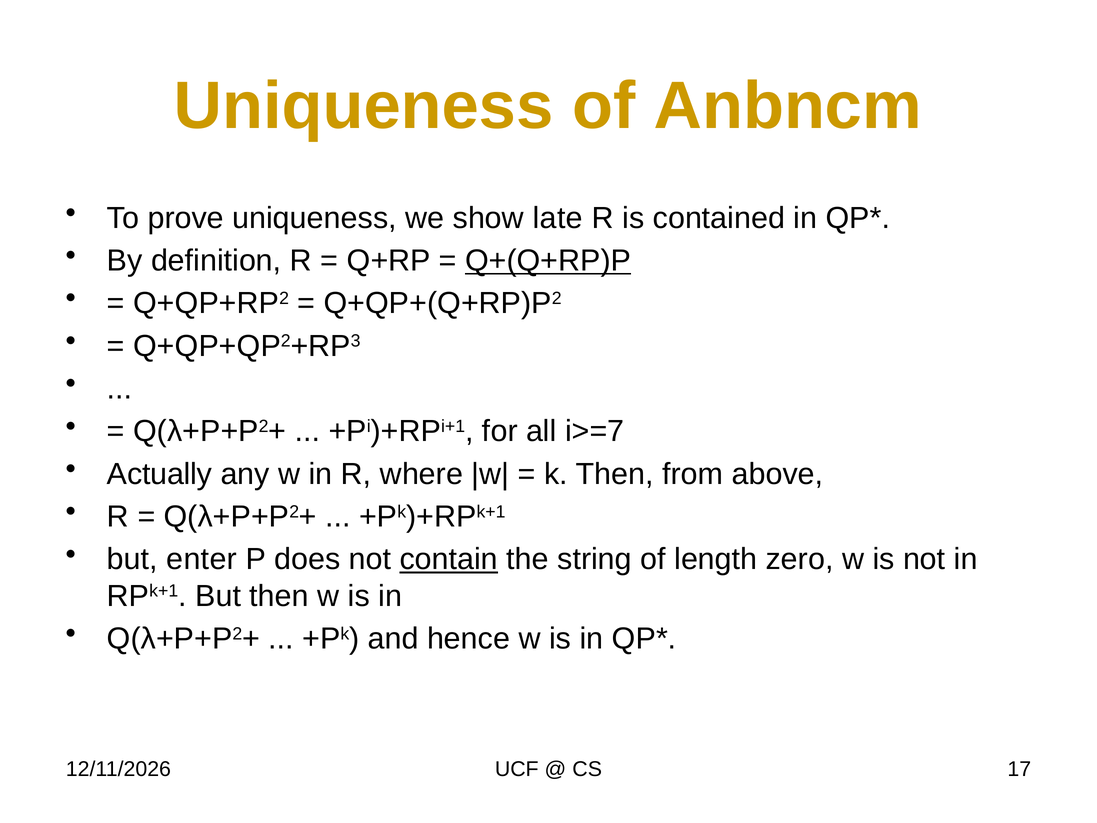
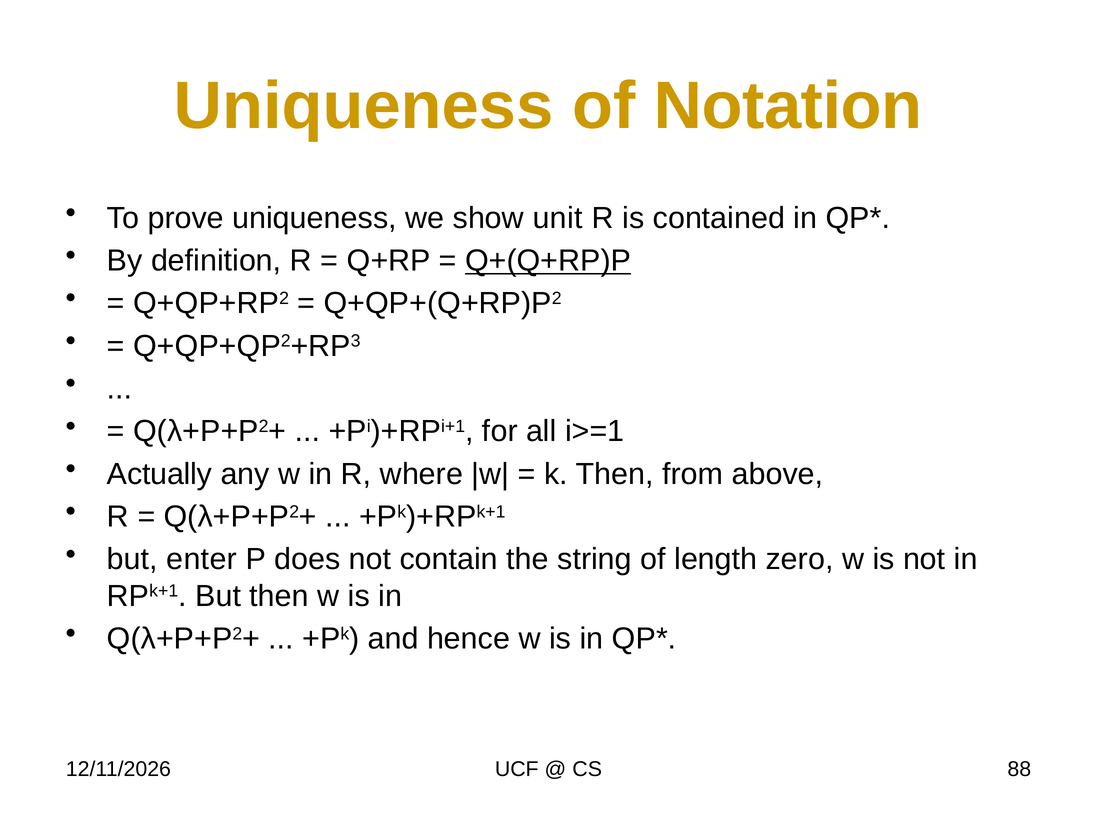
Anbncm: Anbncm -> Notation
late: late -> unit
i>=7: i>=7 -> i>=1
contain underline: present -> none
17: 17 -> 88
